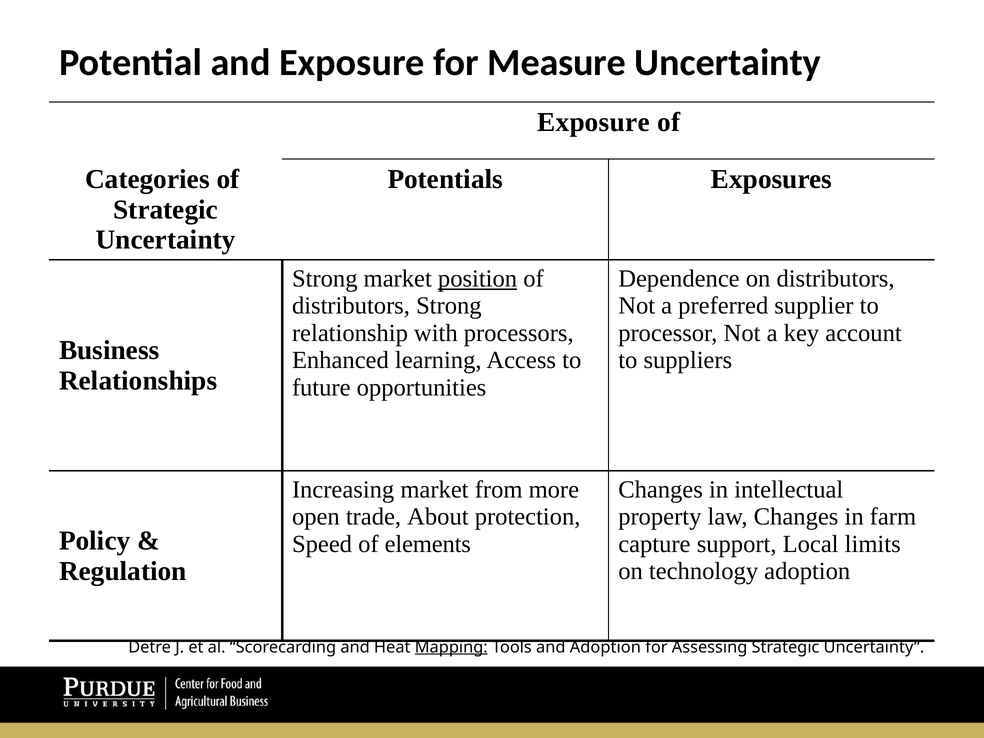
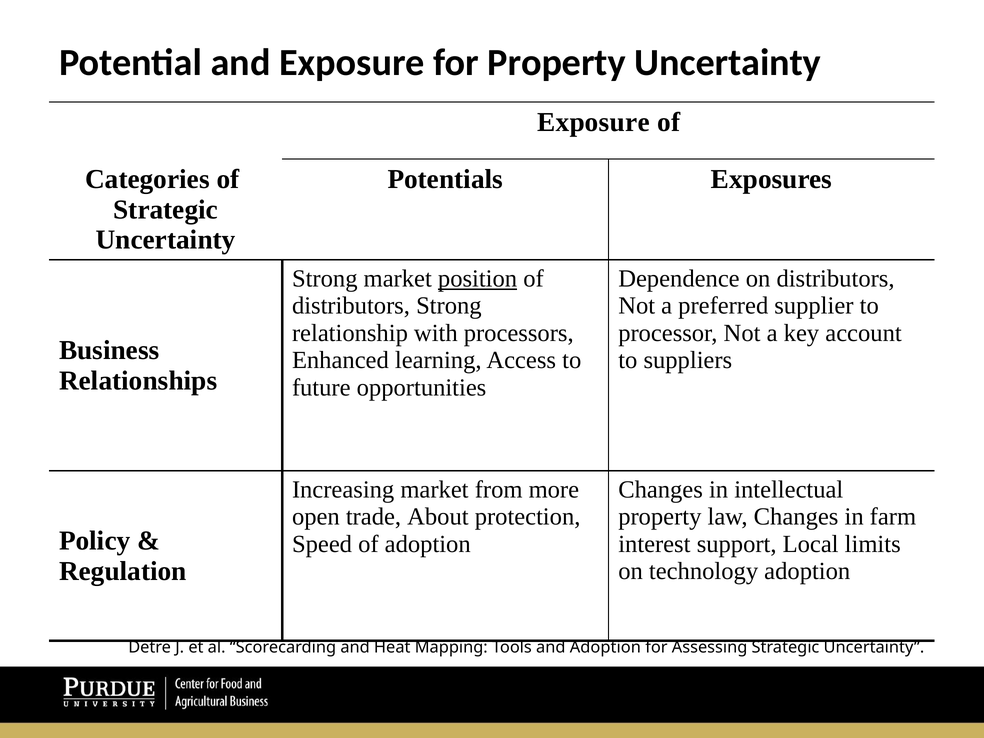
for Measure: Measure -> Property
of elements: elements -> adoption
capture: capture -> interest
Mapping underline: present -> none
